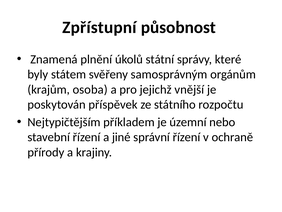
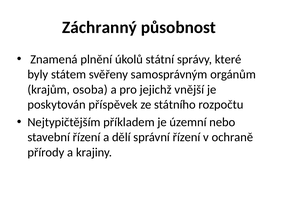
Zpřístupní: Zpřístupní -> Záchranný
jiné: jiné -> dělí
